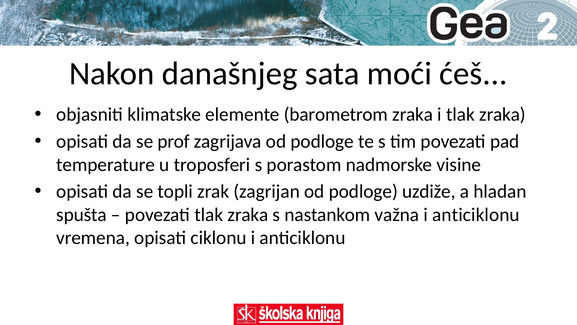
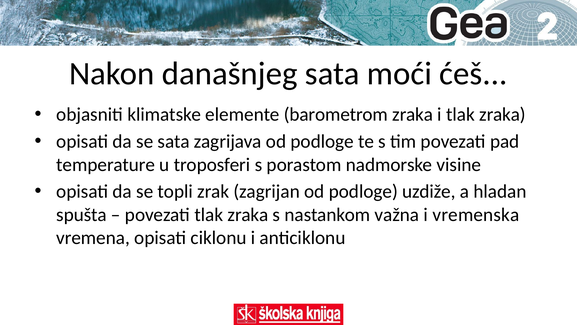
se prof: prof -> sata
anticiklonu at (476, 214): anticiklonu -> vremenska
